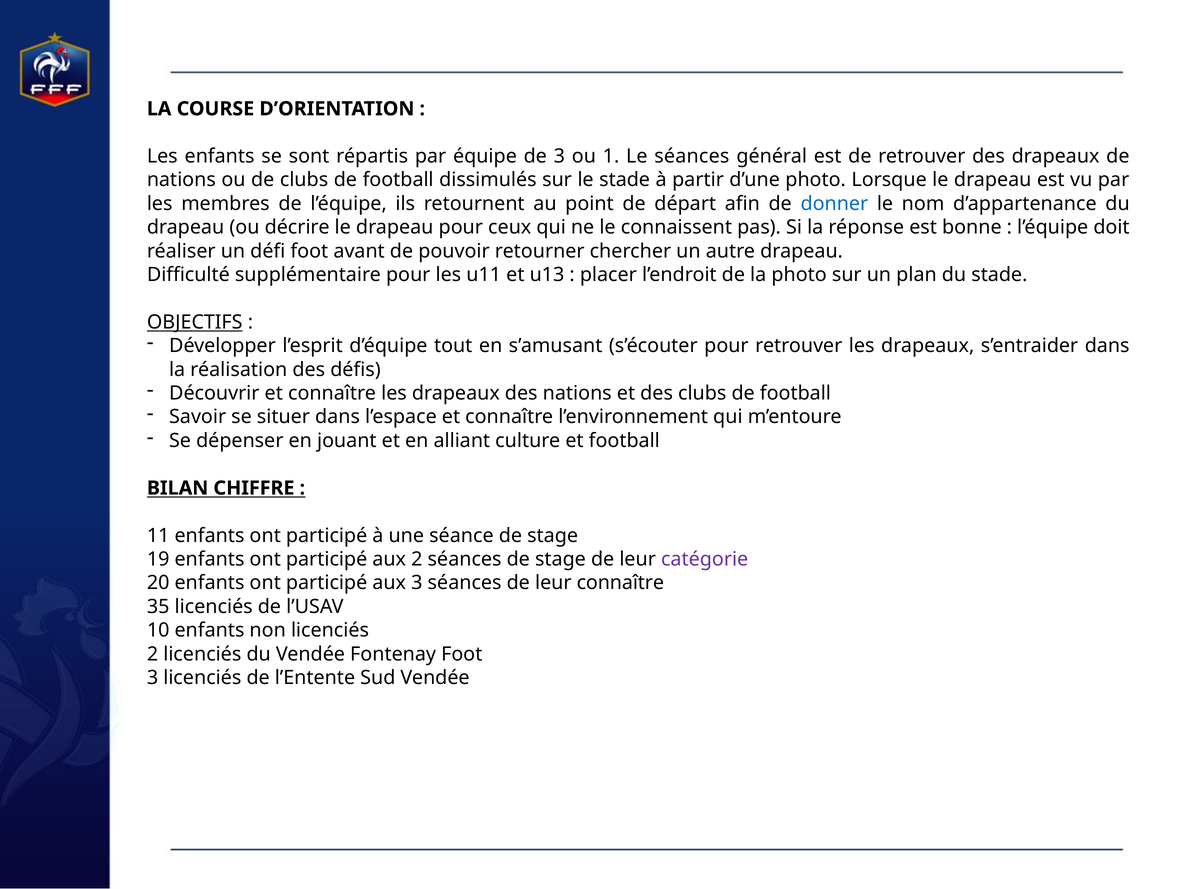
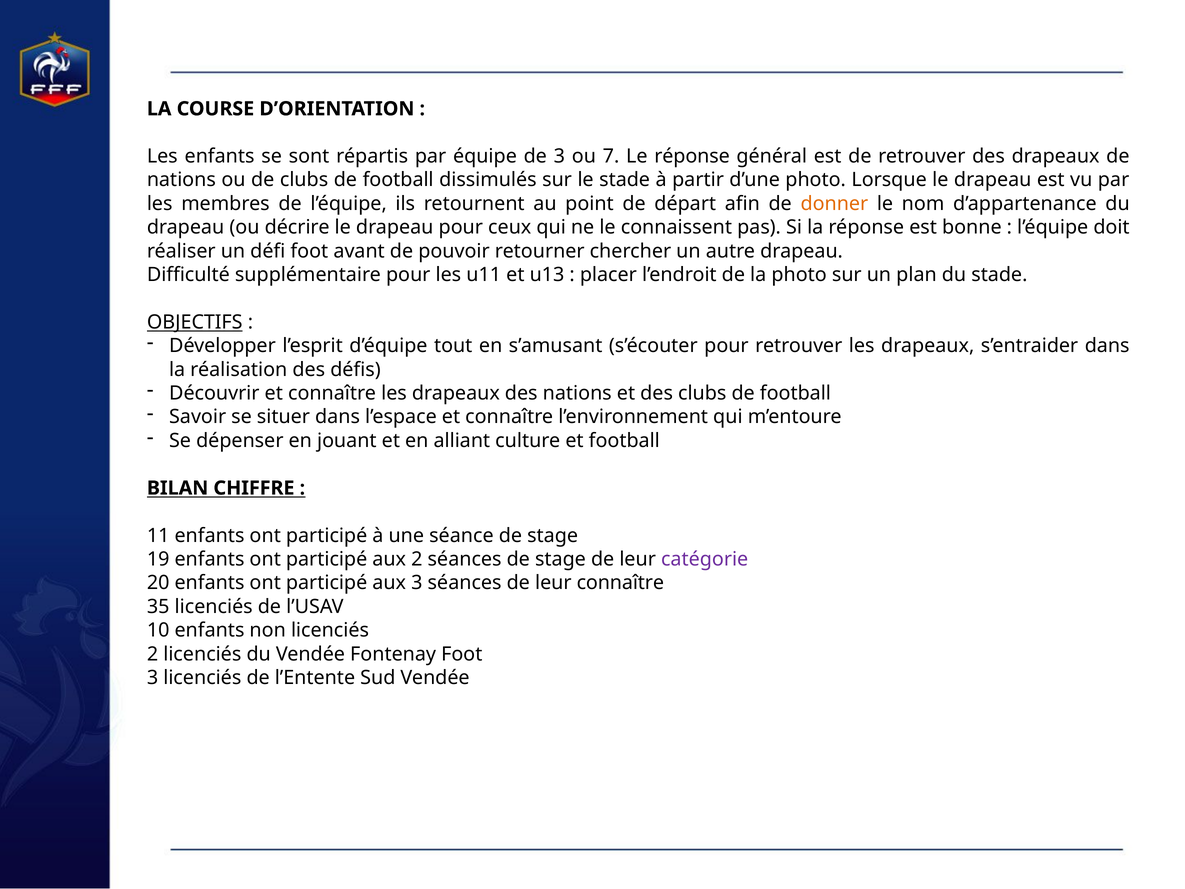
1: 1 -> 7
Le séances: séances -> réponse
donner colour: blue -> orange
